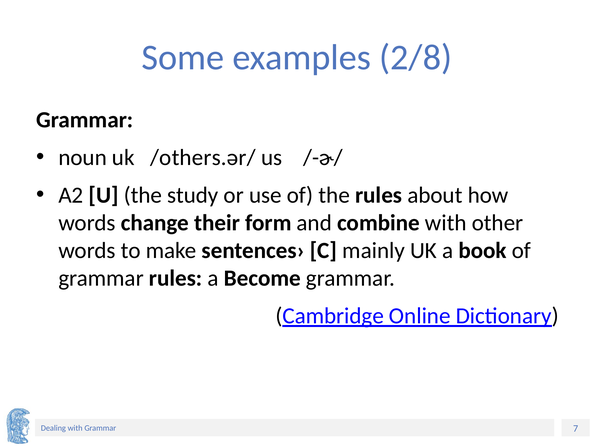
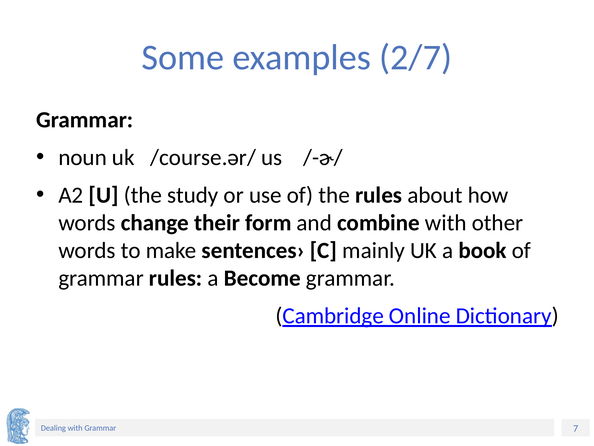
2/8: 2/8 -> 2/7
/others.ər/: /others.ər/ -> /course.ər/
